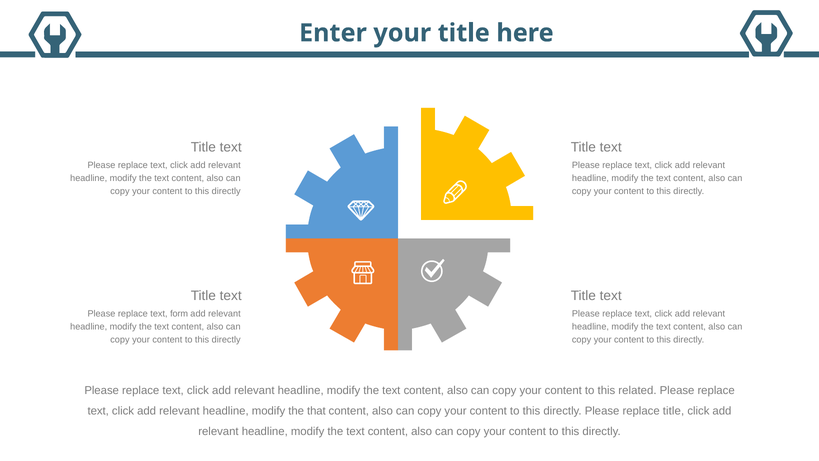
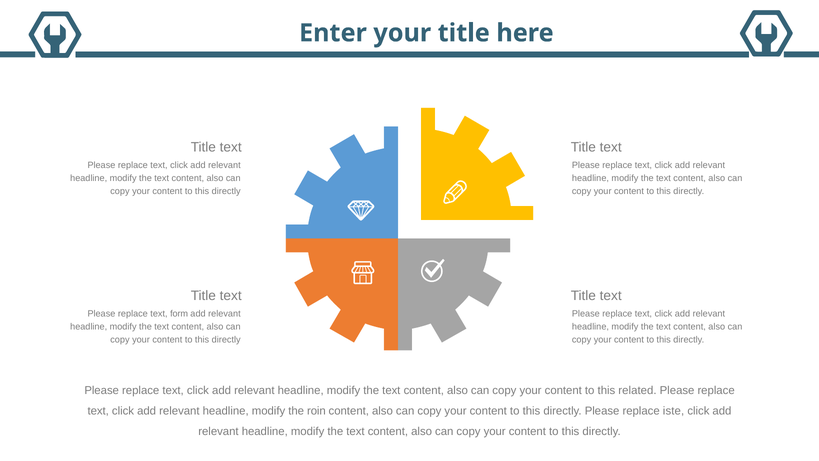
that: that -> roin
replace title: title -> iste
